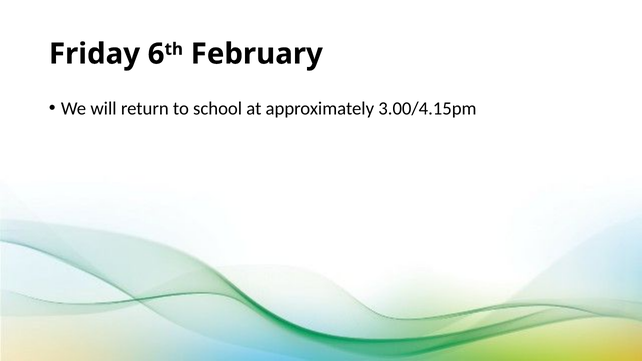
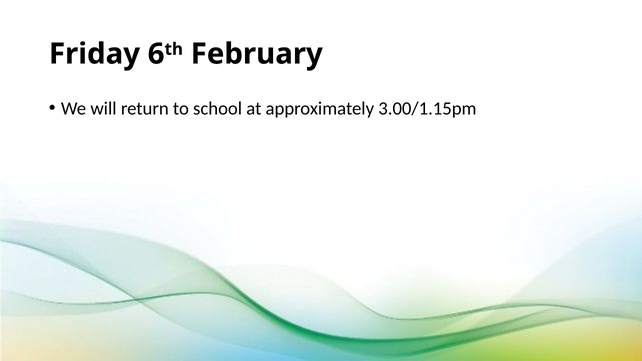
3.00/4.15pm: 3.00/4.15pm -> 3.00/1.15pm
